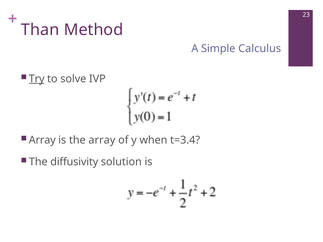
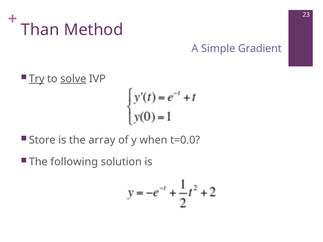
Calculus: Calculus -> Gradient
solve underline: none -> present
Array at (42, 140): Array -> Store
t=3.4: t=3.4 -> t=0.0
diffusivity: diffusivity -> following
